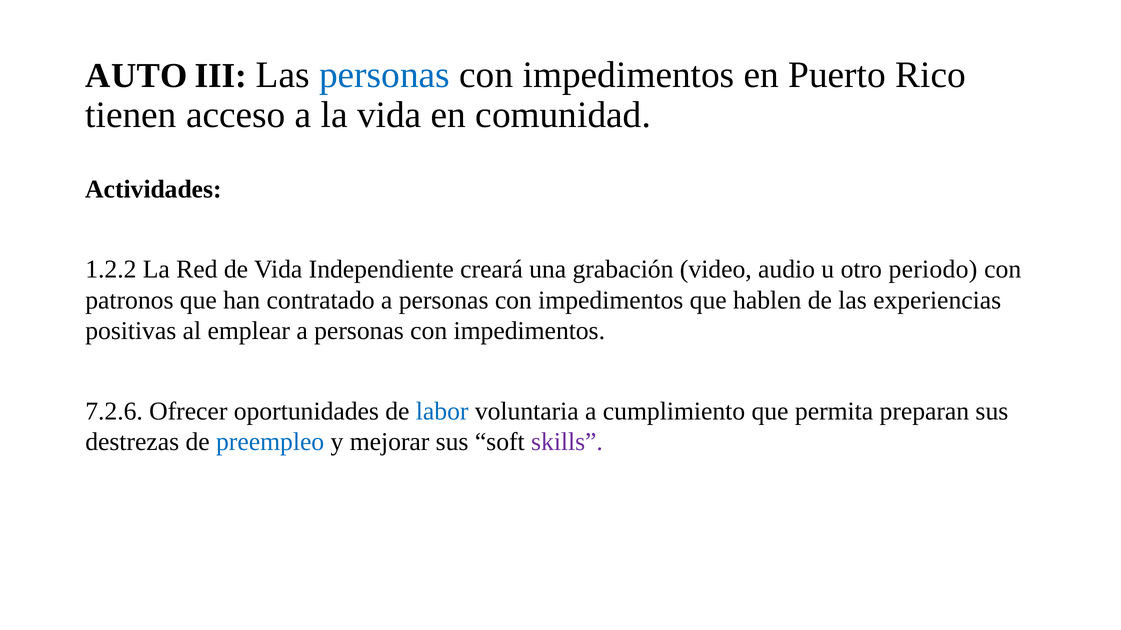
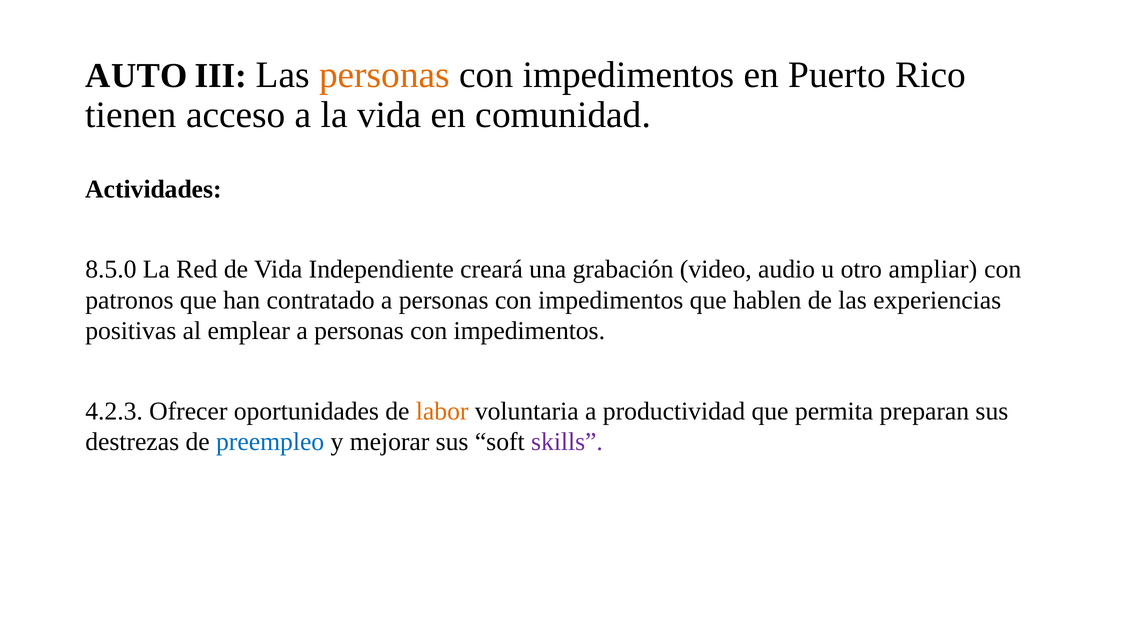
personas at (385, 75) colour: blue -> orange
1.2.2: 1.2.2 -> 8.5.0
periodo: periodo -> ampliar
7.2.6: 7.2.6 -> 4.2.3
labor colour: blue -> orange
cumplimiento: cumplimiento -> productividad
